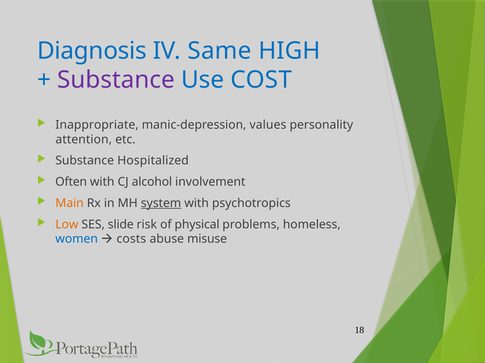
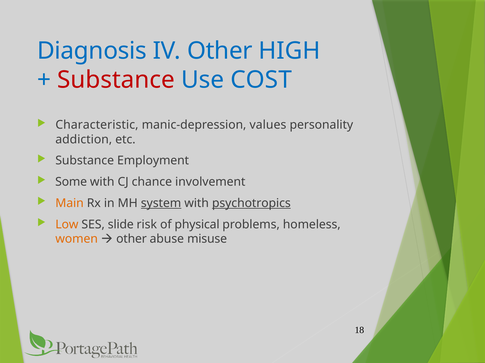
IV Same: Same -> Other
Substance at (116, 80) colour: purple -> red
Inappropriate: Inappropriate -> Characteristic
attention: attention -> addiction
Hospitalized: Hospitalized -> Employment
Often: Often -> Some
alcohol: alcohol -> chance
psychotropics underline: none -> present
women colour: blue -> orange
costs at (131, 239): costs -> other
